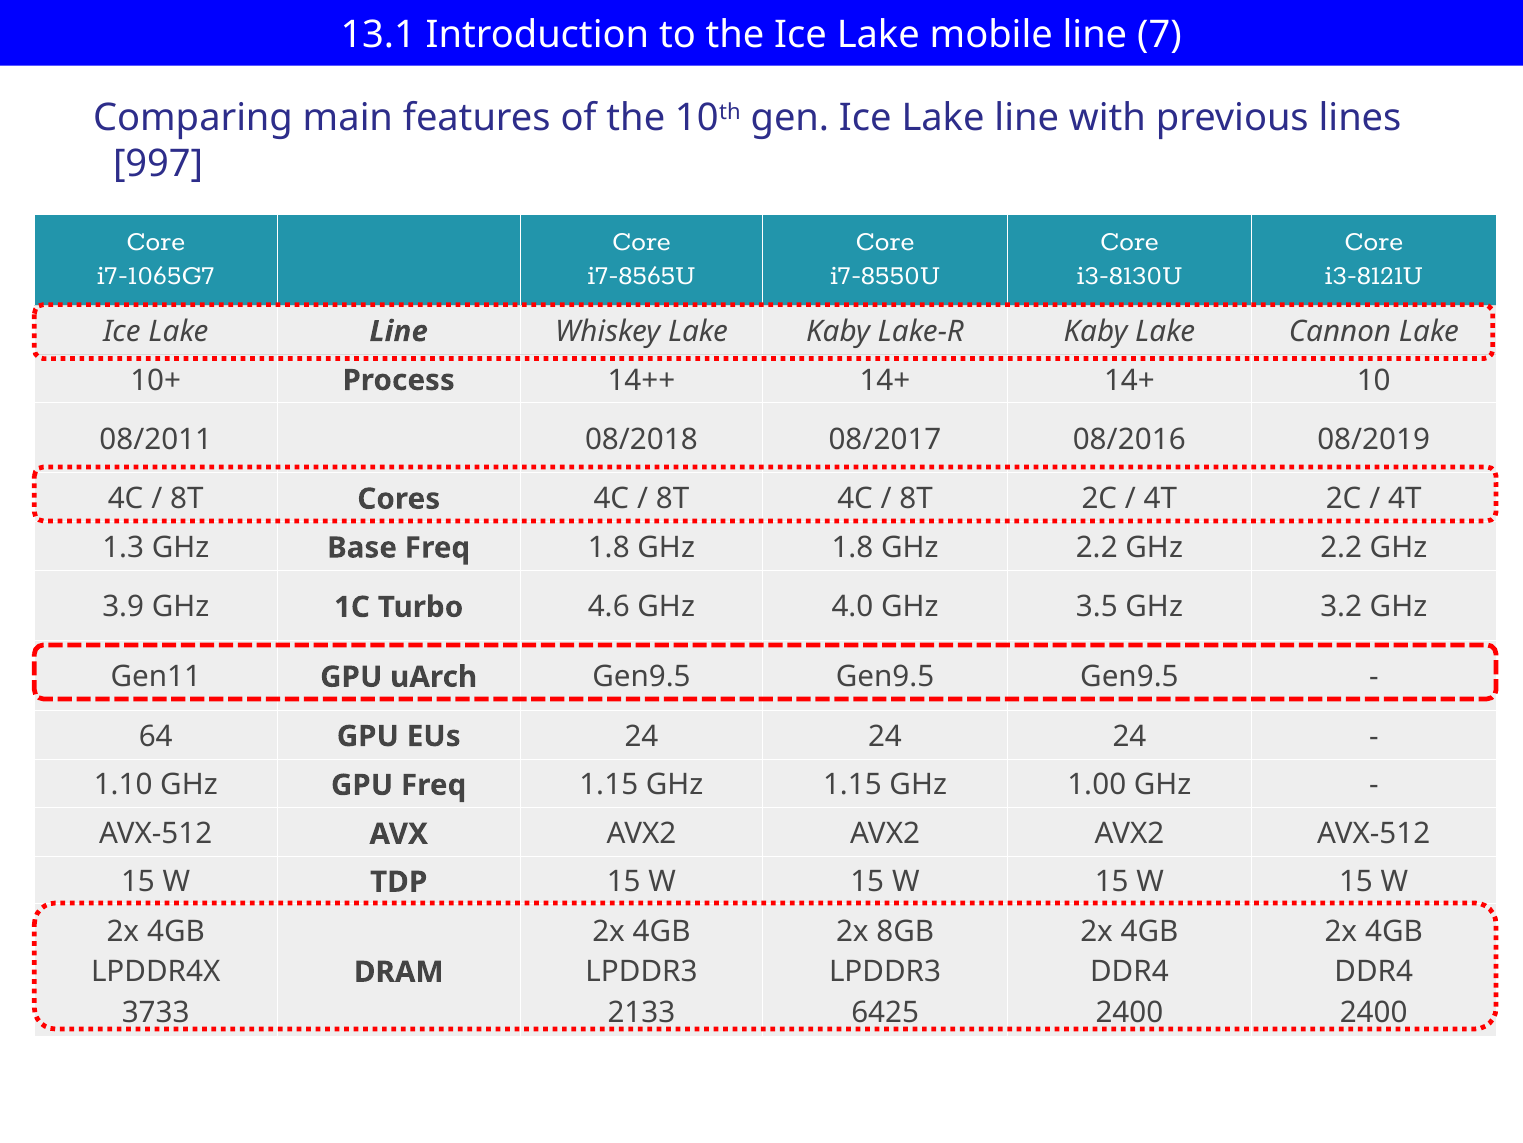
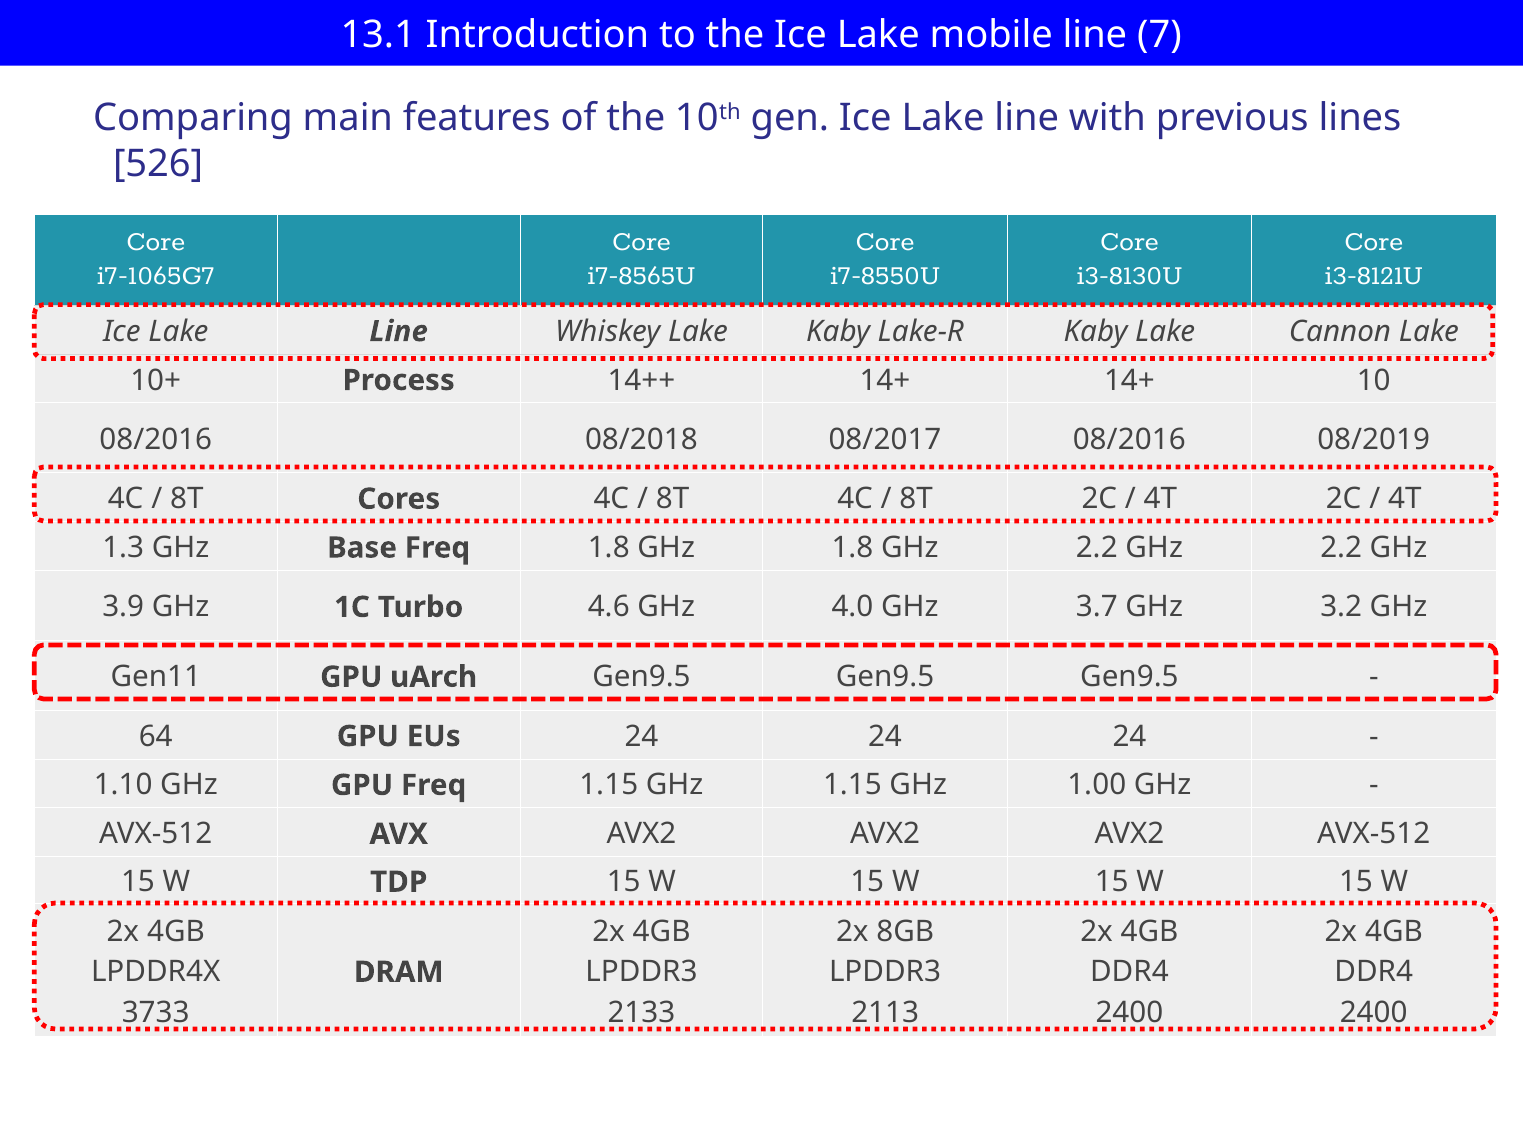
997: 997 -> 526
08/2011 at (156, 439): 08/2011 -> 08/2016
3.5: 3.5 -> 3.7
6425: 6425 -> 2113
